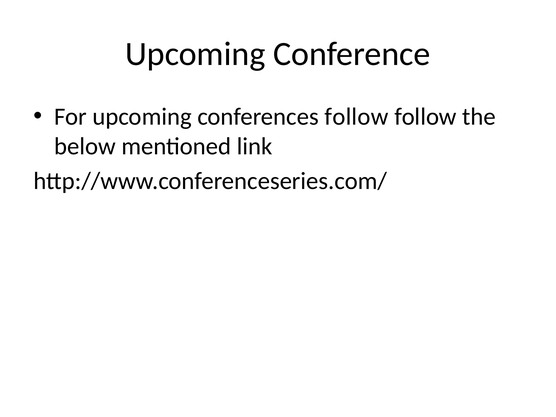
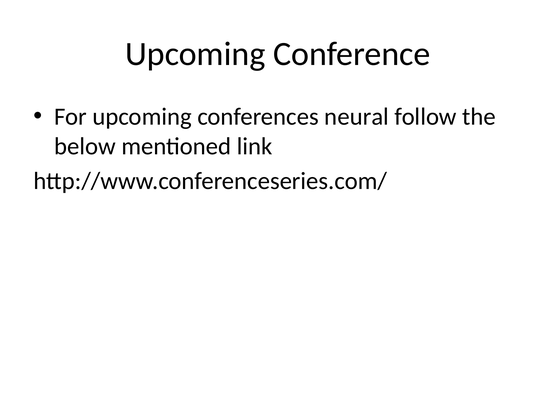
conferences follow: follow -> neural
